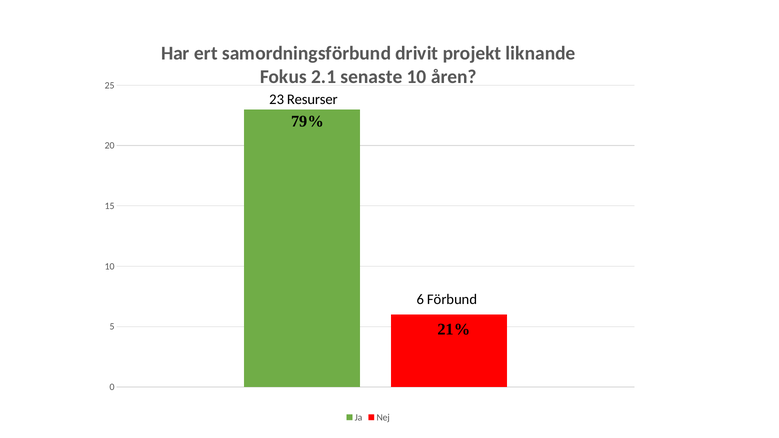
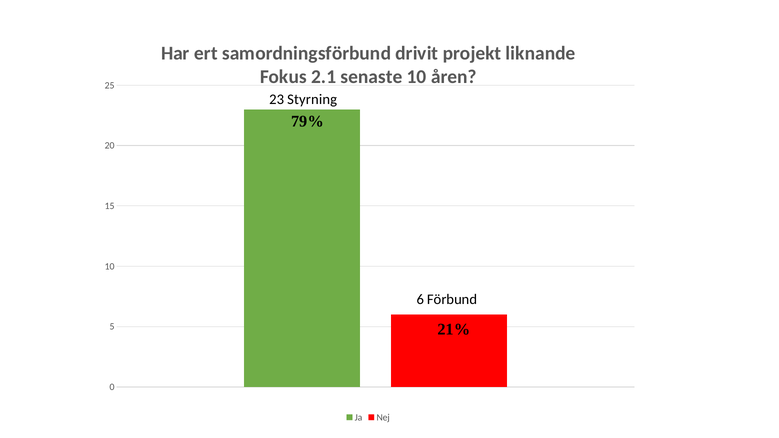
Resurser: Resurser -> Styrning
